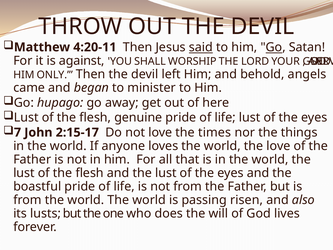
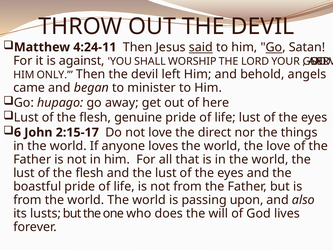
4:20-11: 4:20-11 -> 4:24-11
7: 7 -> 6
times: times -> direct
risen: risen -> upon
